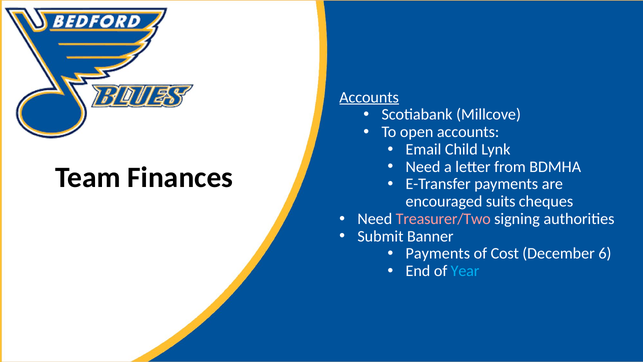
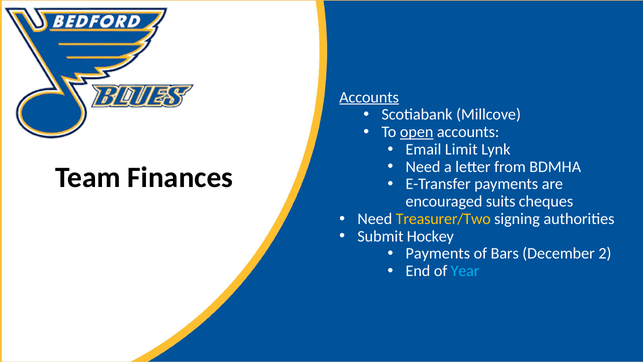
open underline: none -> present
Child: Child -> Limit
Treasurer/Two colour: pink -> yellow
Banner: Banner -> Hockey
Cost: Cost -> Bars
6: 6 -> 2
